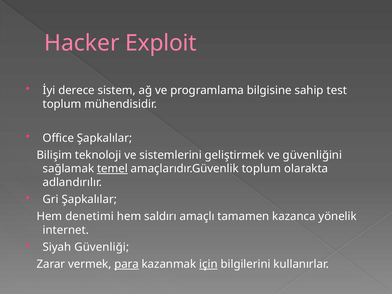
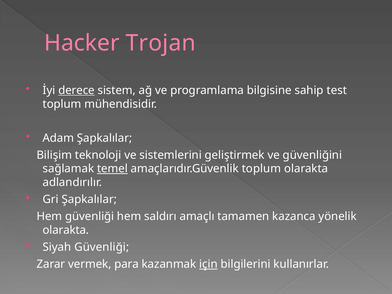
Exploit: Exploit -> Trojan
derece underline: none -> present
Office: Office -> Adam
Hem denetimi: denetimi -> güvenliği
internet at (66, 230): internet -> olarakta
para underline: present -> none
